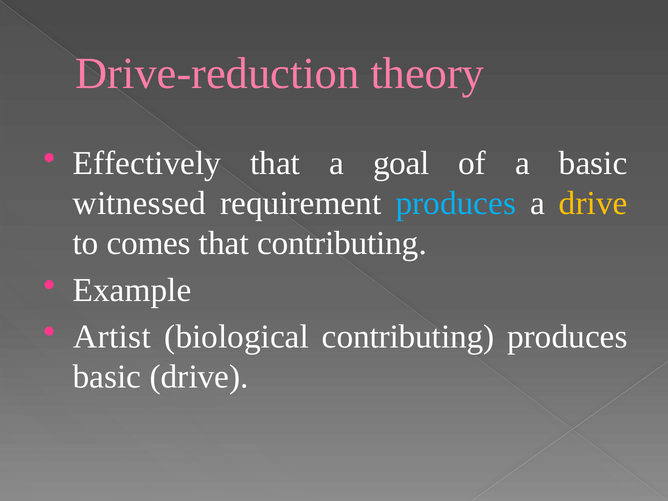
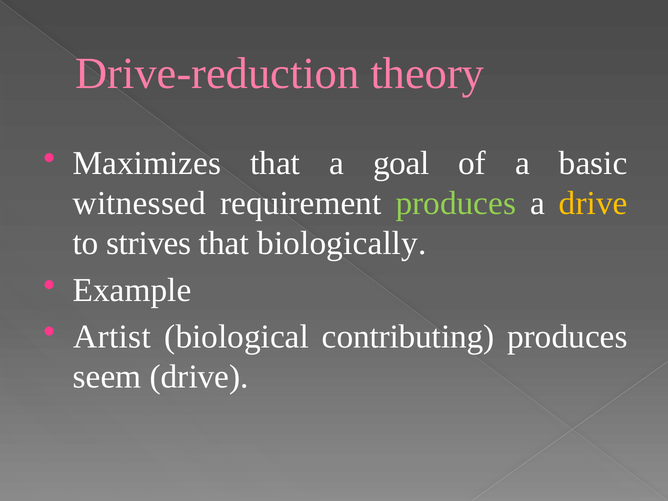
Effectively: Effectively -> Maximizes
produces at (456, 203) colour: light blue -> light green
comes: comes -> strives
that contributing: contributing -> biologically
basic at (107, 377): basic -> seem
